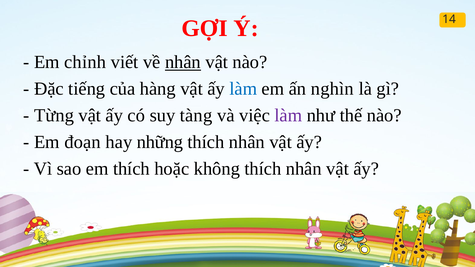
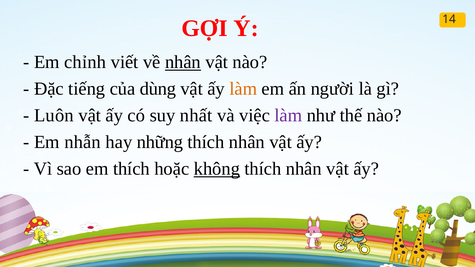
hàng: hàng -> dùng
làm at (243, 89) colour: blue -> orange
nghìn: nghìn -> người
Từng: Từng -> Luôn
tàng: tàng -> nhất
đoạn: đoạn -> nhẫn
không underline: none -> present
